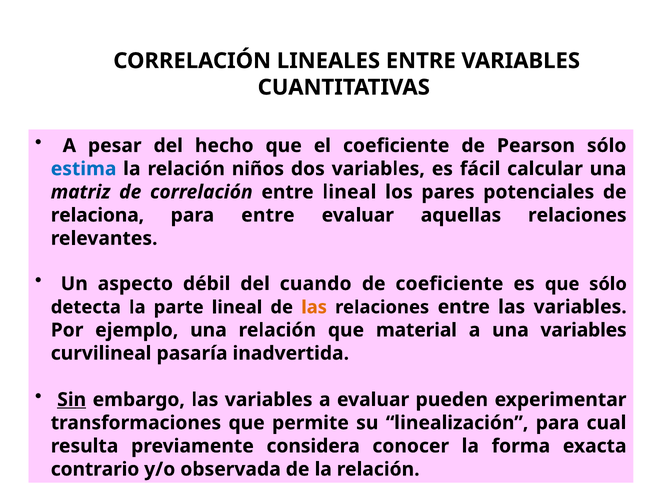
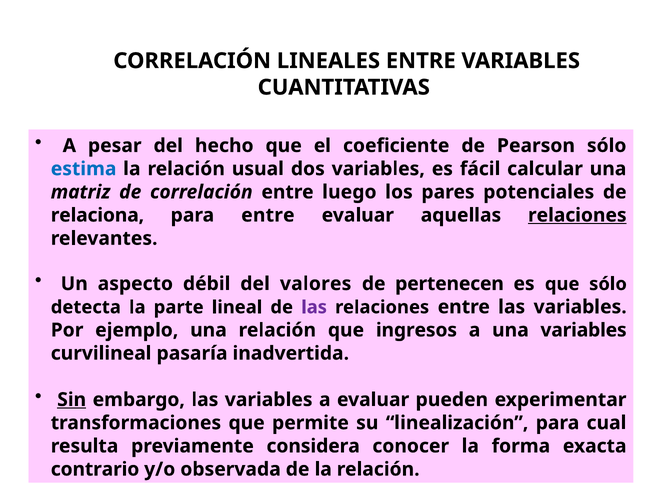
niños: niños -> usual
entre lineal: lineal -> luego
relaciones at (577, 215) underline: none -> present
cuando: cuando -> valores
de coeficiente: coeficiente -> pertenecen
las at (314, 307) colour: orange -> purple
material: material -> ingresos
